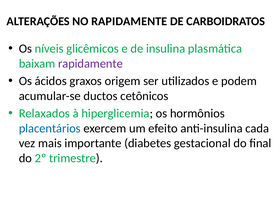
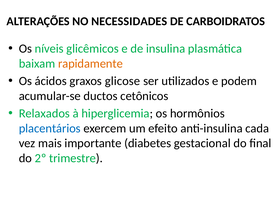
NO RAPIDAMENTE: RAPIDAMENTE -> NECESSIDADES
rapidamente at (90, 64) colour: purple -> orange
origem: origem -> glicose
